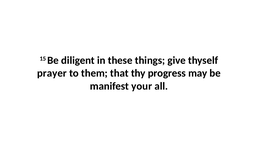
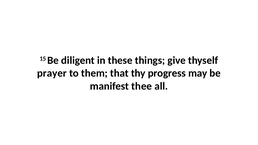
your: your -> thee
